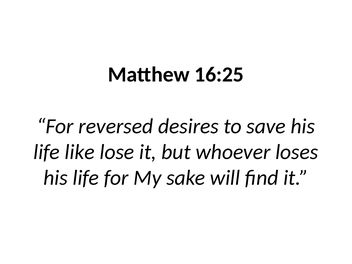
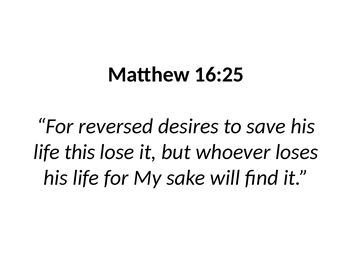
like: like -> this
